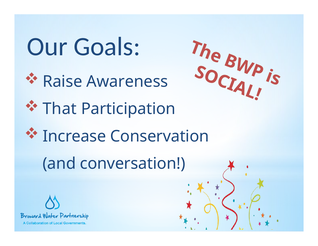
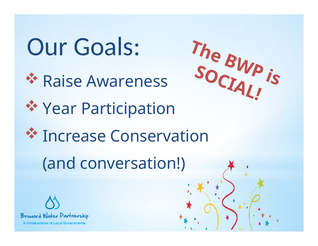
That: That -> Year
